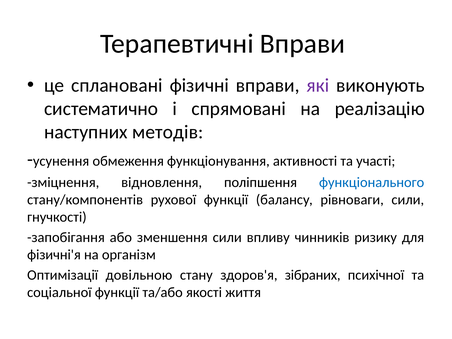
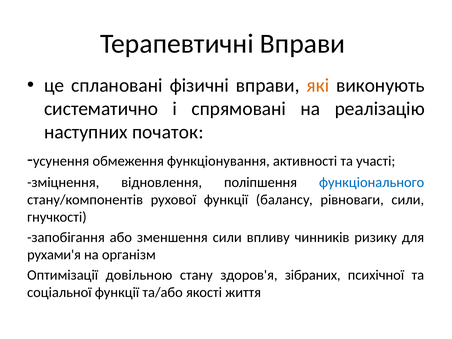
які colour: purple -> orange
методів: методів -> початок
фізичні'я: фізичні'я -> рухами'я
